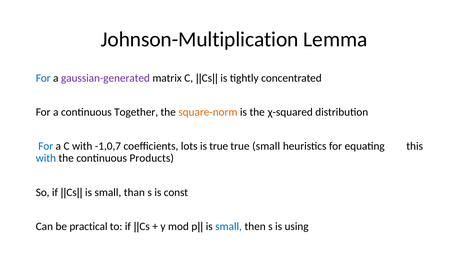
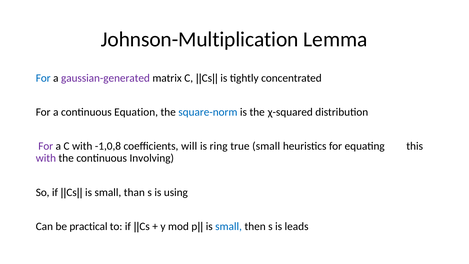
Together: Together -> Equation
square-norm colour: orange -> blue
For at (46, 146) colour: blue -> purple
-1,0,7: -1,0,7 -> -1,0,8
lots: lots -> will
is true: true -> ring
with at (46, 158) colour: blue -> purple
Products: Products -> Involving
const: const -> using
using: using -> leads
